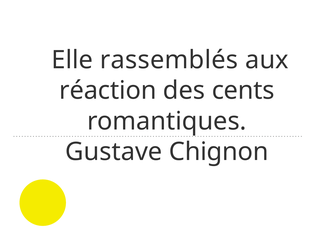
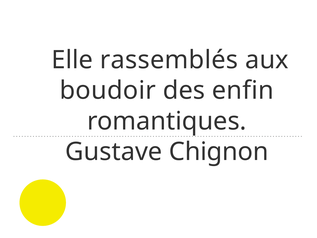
réaction: réaction -> boudoir
cents: cents -> enfin
